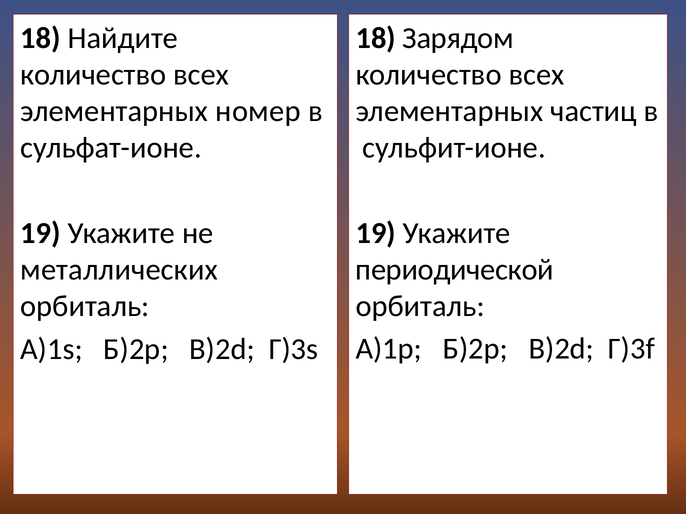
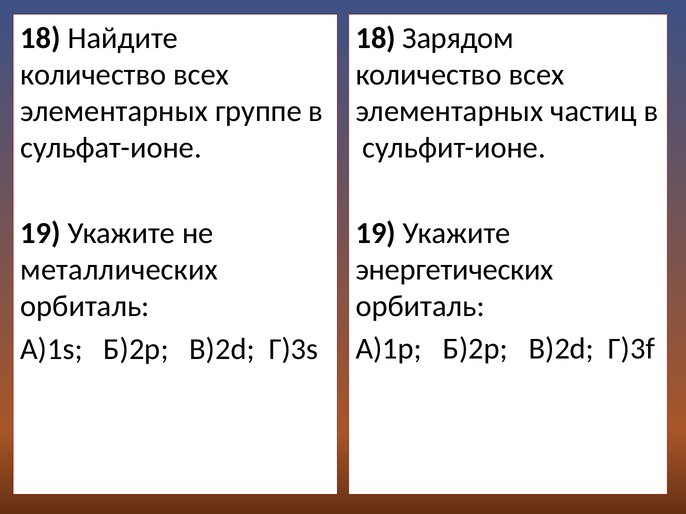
номер: номер -> группе
периодической: периодической -> энергетических
